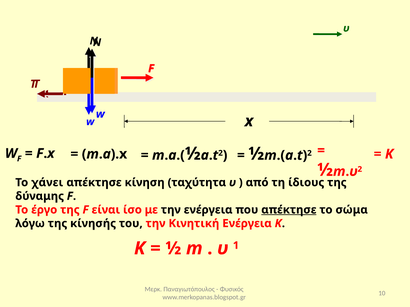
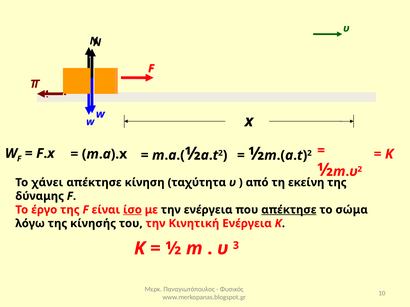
ίδιους: ίδιους -> εκείνη
ίσο underline: none -> present
1: 1 -> 3
